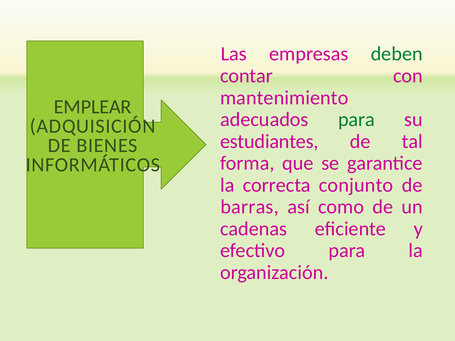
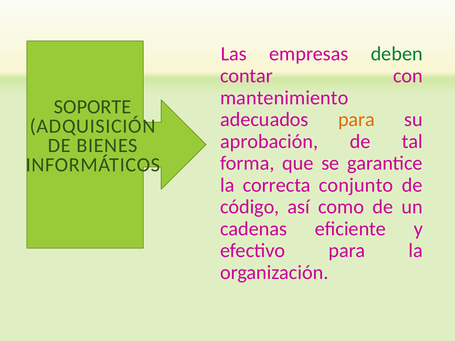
EMPLEAR: EMPLEAR -> SOPORTE
para at (356, 120) colour: green -> orange
estudiantes: estudiantes -> aprobación
barras: barras -> código
